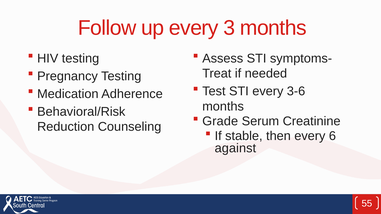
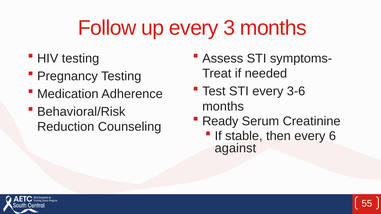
Grade: Grade -> Ready
